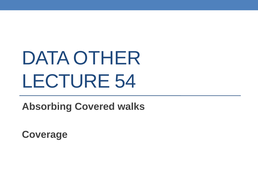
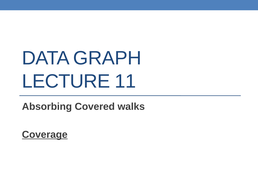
OTHER: OTHER -> GRAPH
54: 54 -> 11
Coverage underline: none -> present
